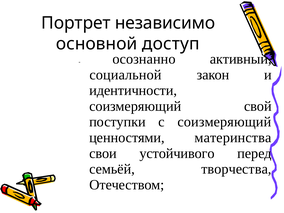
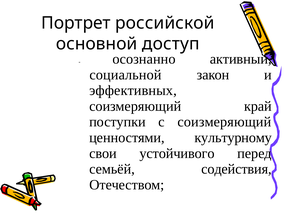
независимо: независимо -> российской
идентичности: идентичности -> эффективных
свой: свой -> край
материнства: материнства -> культурному
творчества: творчества -> содействия
